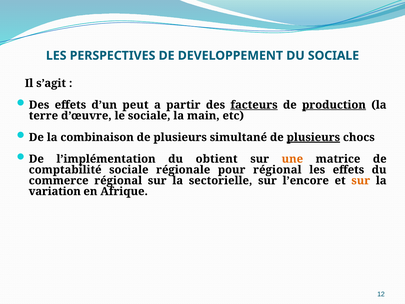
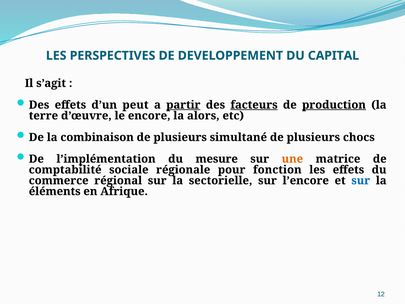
DU SOCIALE: SOCIALE -> CAPITAL
partir underline: none -> present
le sociale: sociale -> encore
main: main -> alors
plusieurs at (313, 137) underline: present -> none
obtient: obtient -> mesure
pour régional: régional -> fonction
sur at (361, 180) colour: orange -> blue
variation: variation -> éléments
